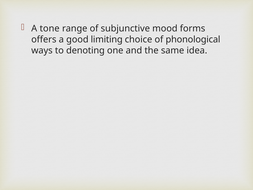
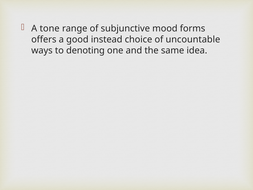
limiting: limiting -> instead
phonological: phonological -> uncountable
